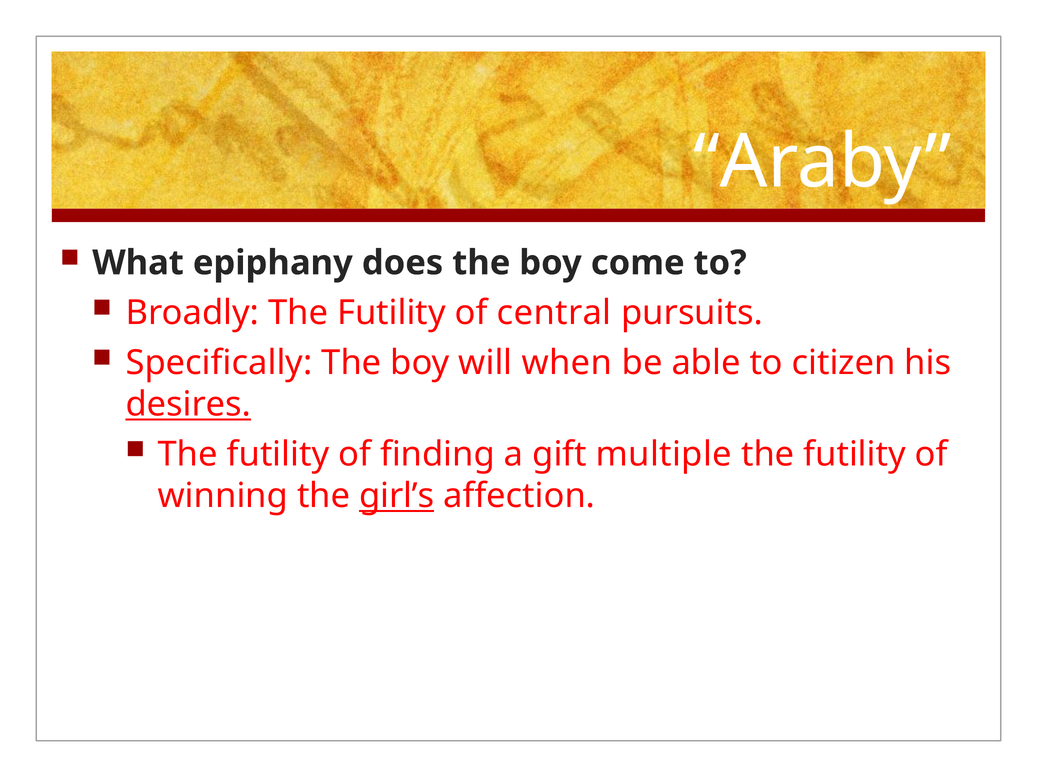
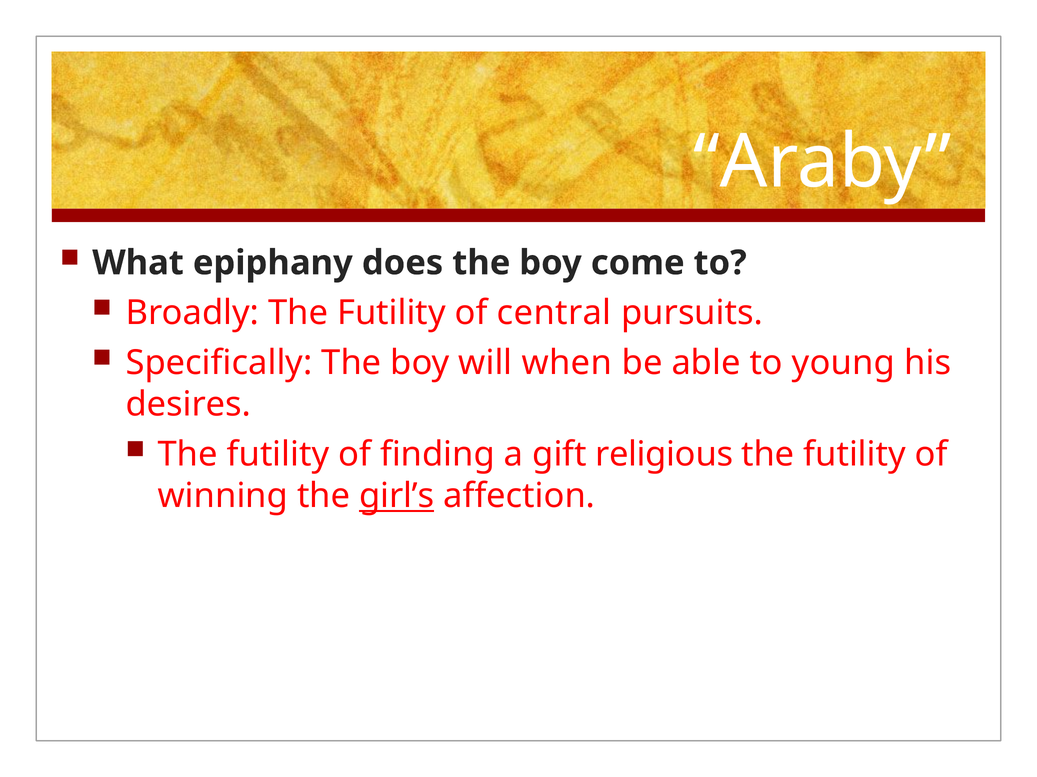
citizen: citizen -> young
desires underline: present -> none
multiple: multiple -> religious
